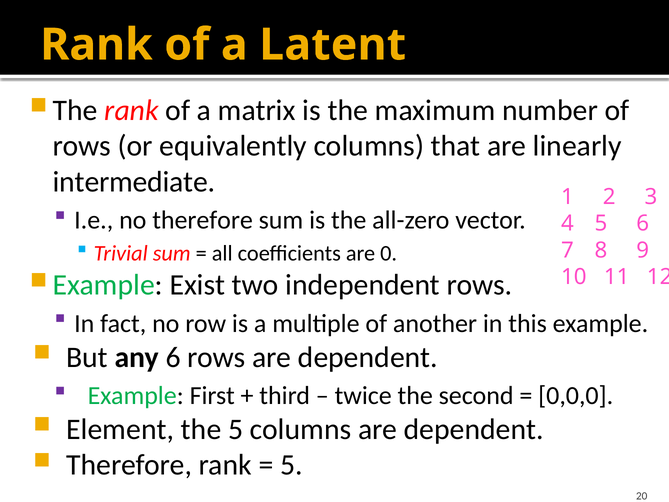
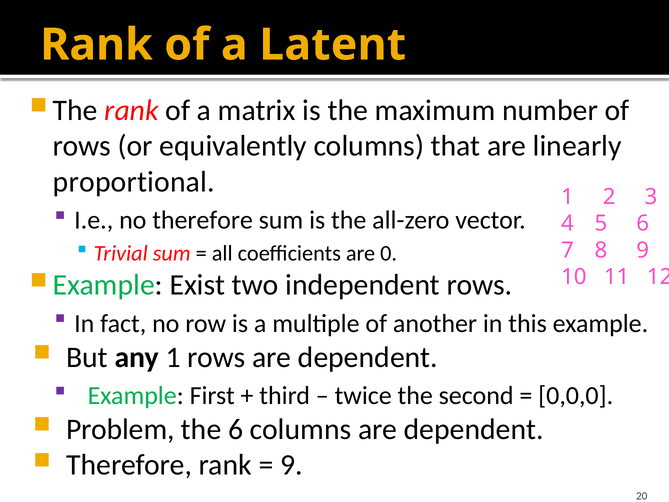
intermediate: intermediate -> proportional
any 6: 6 -> 1
Element: Element -> Problem
the 5: 5 -> 6
5 at (291, 465): 5 -> 9
